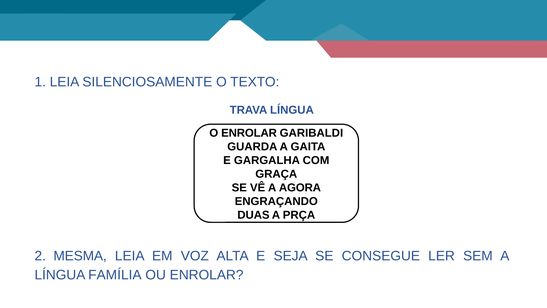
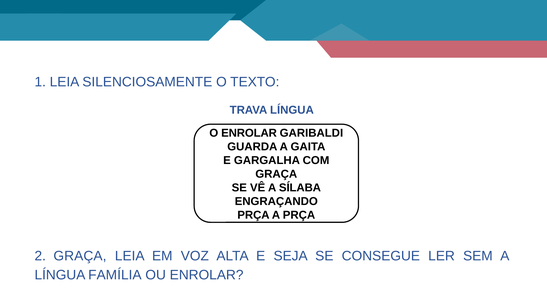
AGORA: AGORA -> SÍLABA
DUAS at (253, 215): DUAS -> PRÇA
2 MESMA: MESMA -> GRAÇA
